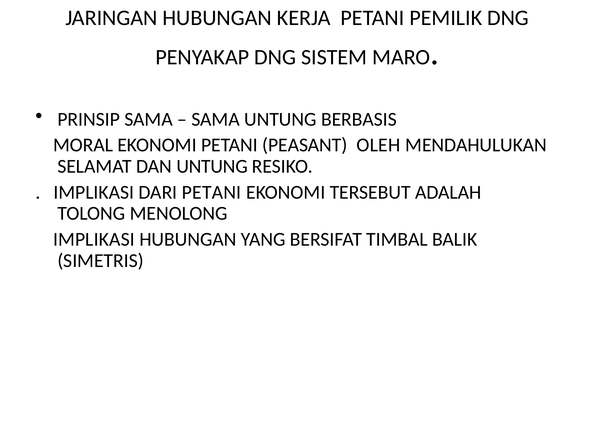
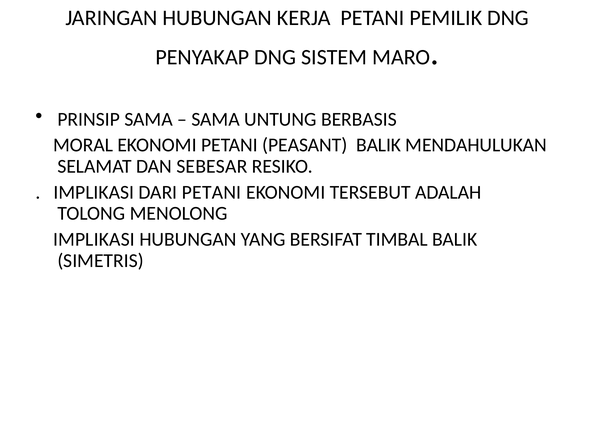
PEASANT OLEH: OLEH -> BALIK
DAN UNTUNG: UNTUNG -> SEBESAR
